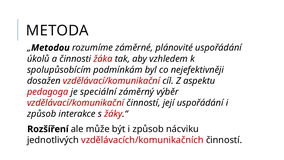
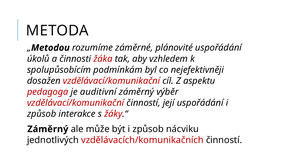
speciální: speciální -> auditivní
Rozšíření at (48, 129): Rozšíření -> Záměrný
